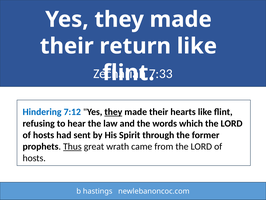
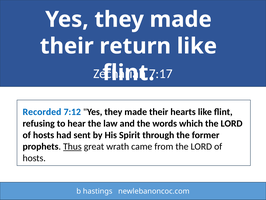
7:33: 7:33 -> 7:17
Hindering: Hindering -> Recorded
they at (113, 112) underline: present -> none
